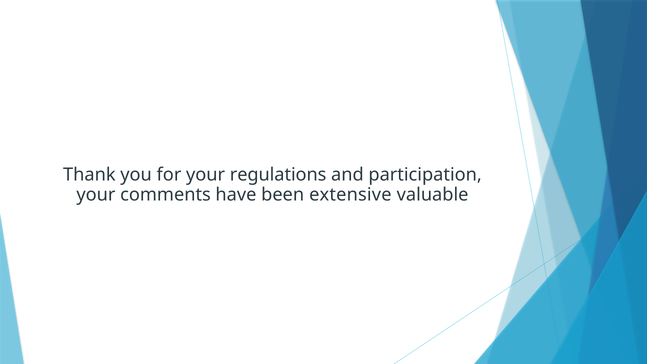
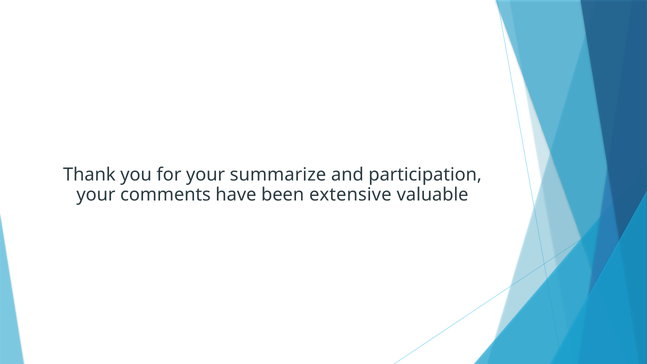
regulations: regulations -> summarize
